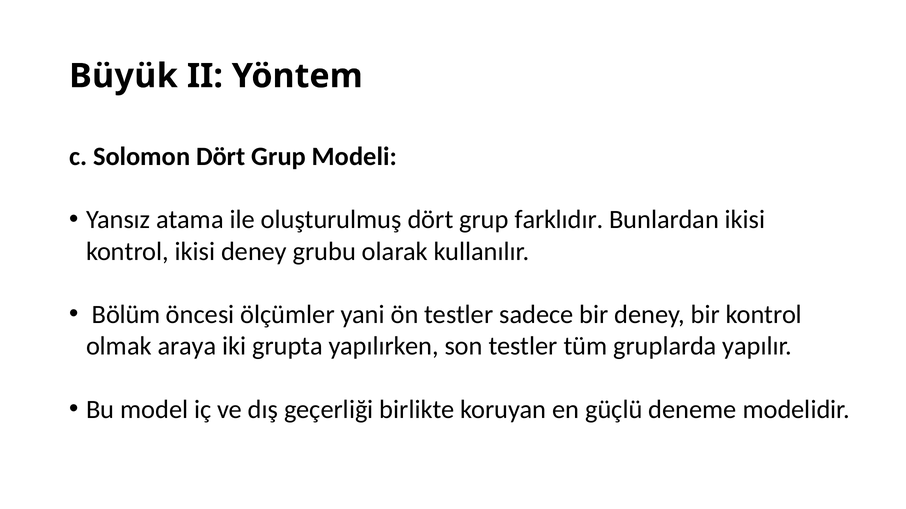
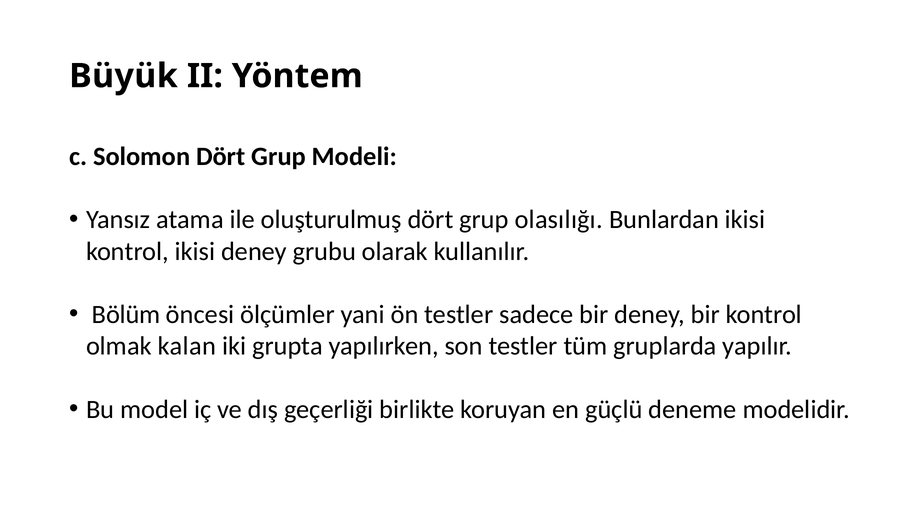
farklıdır: farklıdır -> olasılığı
araya: araya -> kalan
